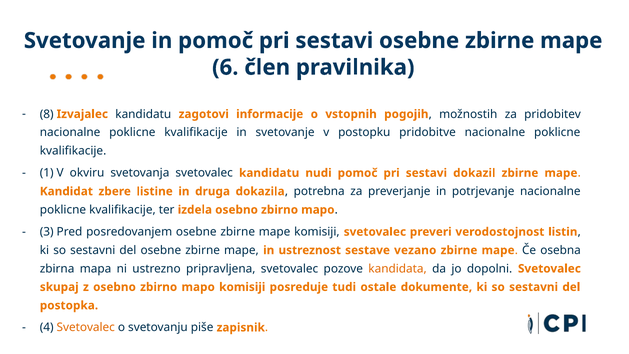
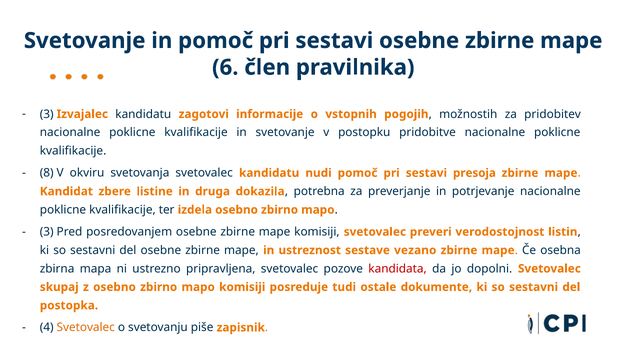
8 at (47, 114): 8 -> 3
1: 1 -> 8
dokazil: dokazil -> presoja
kandidata colour: orange -> red
